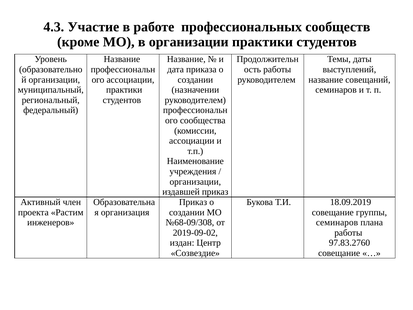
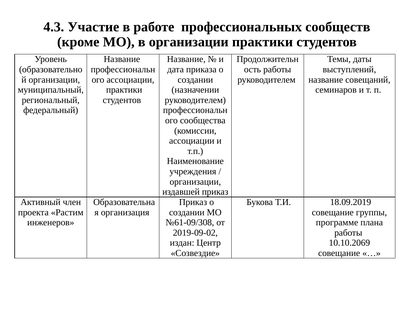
№68-09/308: №68-09/308 -> №61-09/308
семинаров at (337, 222): семинаров -> программе
97.83.2760: 97.83.2760 -> 10.10.2069
